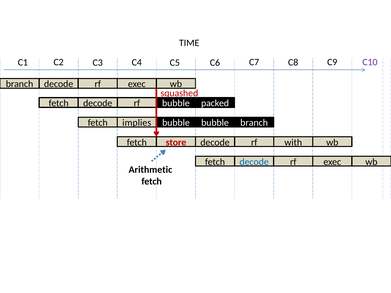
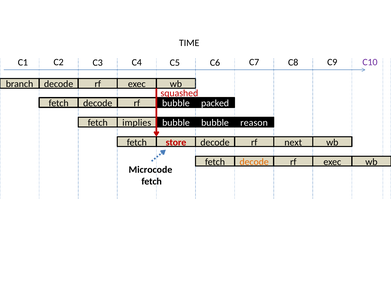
bubble branch: branch -> reason
with: with -> next
decode at (254, 162) colour: blue -> orange
Arithmetic: Arithmetic -> Microcode
